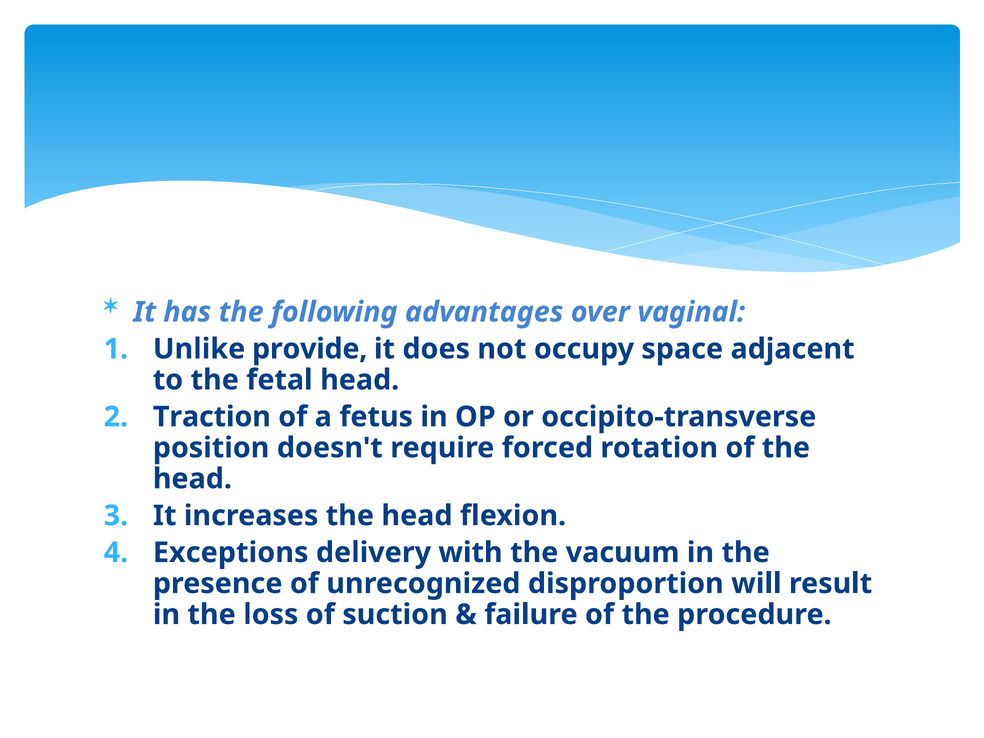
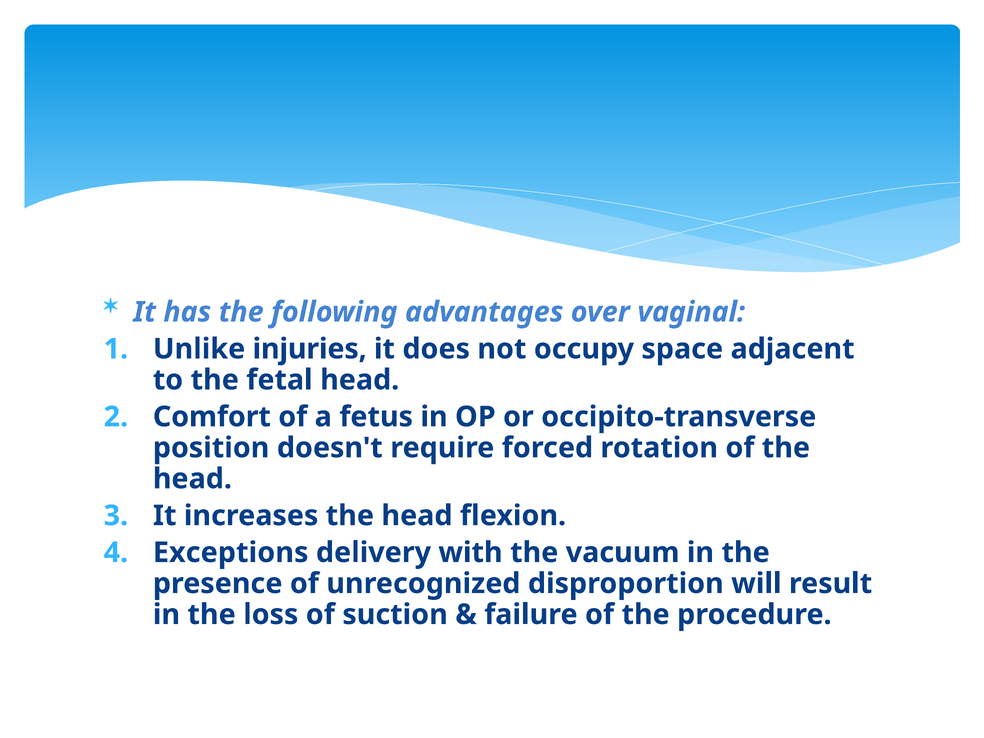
provide: provide -> injuries
Traction: Traction -> Comfort
